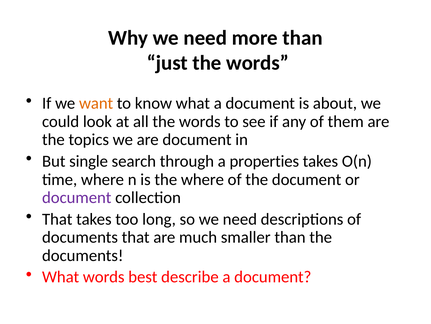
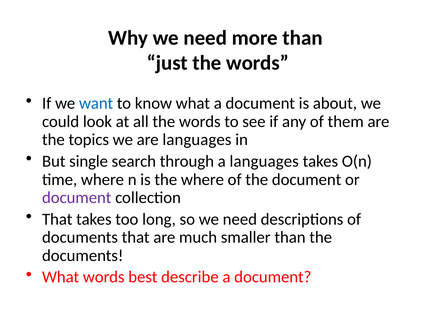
want colour: orange -> blue
are document: document -> languages
a properties: properties -> languages
